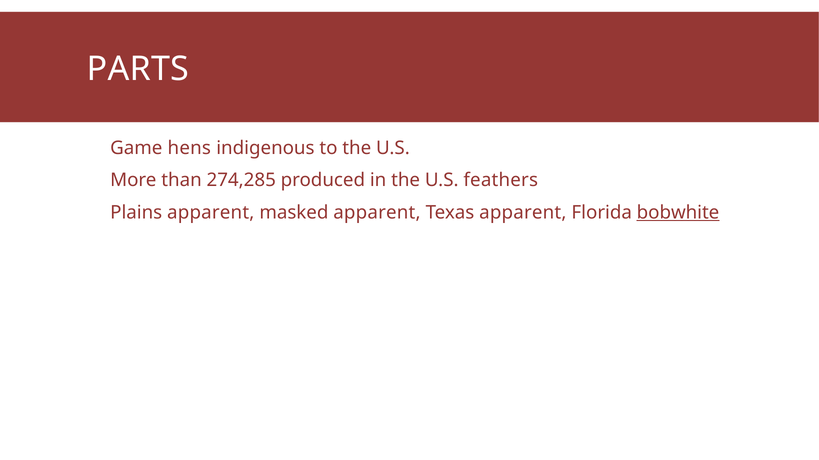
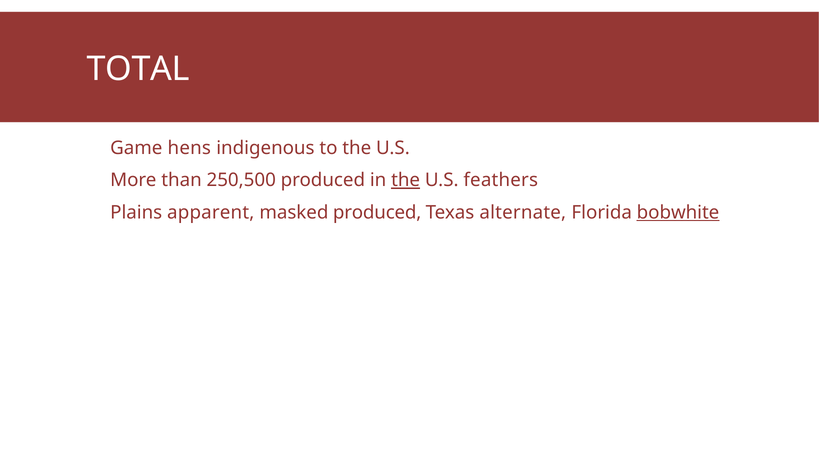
PARTS: PARTS -> TOTAL
274,285: 274,285 -> 250,500
the at (406, 180) underline: none -> present
masked apparent: apparent -> produced
Texas apparent: apparent -> alternate
